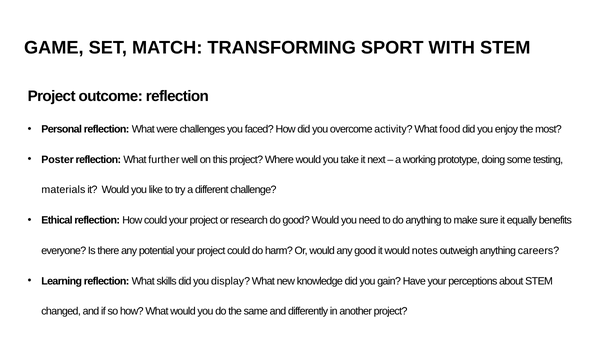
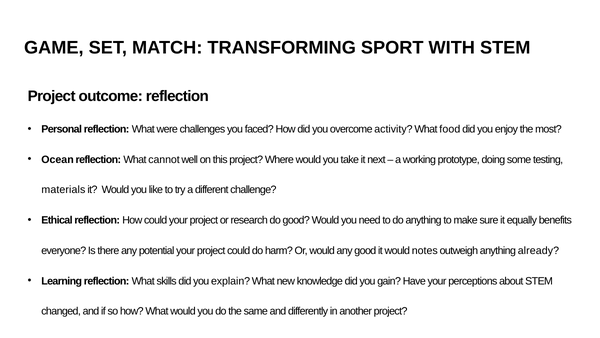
Poster: Poster -> Ocean
further: further -> cannot
careers: careers -> already
display: display -> explain
